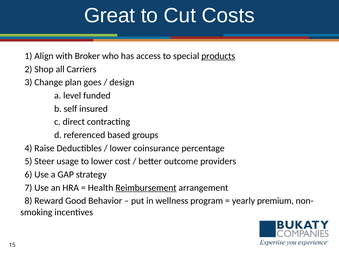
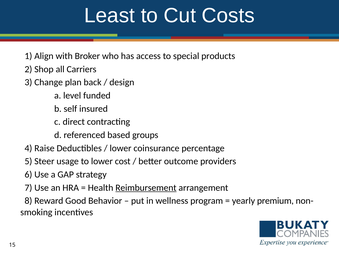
Great: Great -> Least
products underline: present -> none
goes: goes -> back
